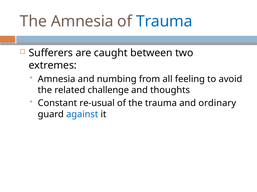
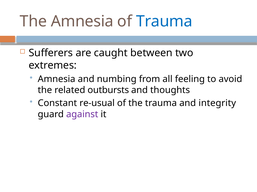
challenge: challenge -> outbursts
ordinary: ordinary -> integrity
against colour: blue -> purple
